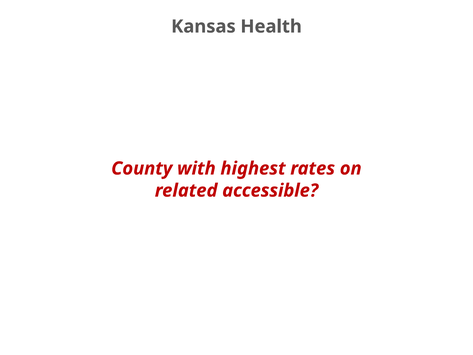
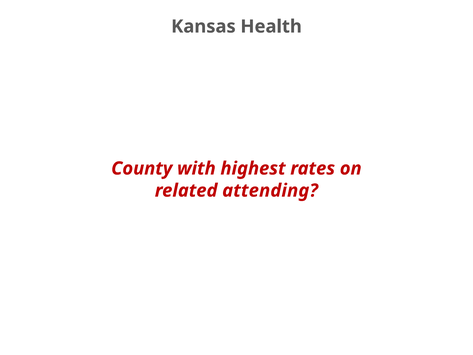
accessible: accessible -> attending
